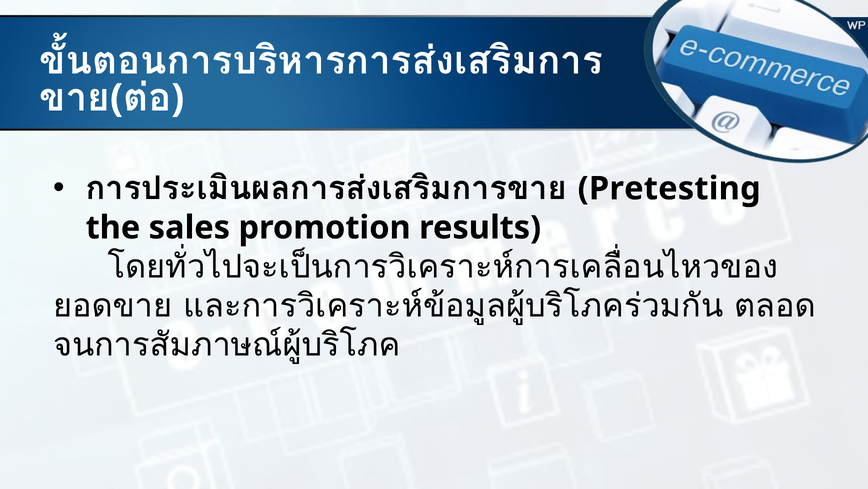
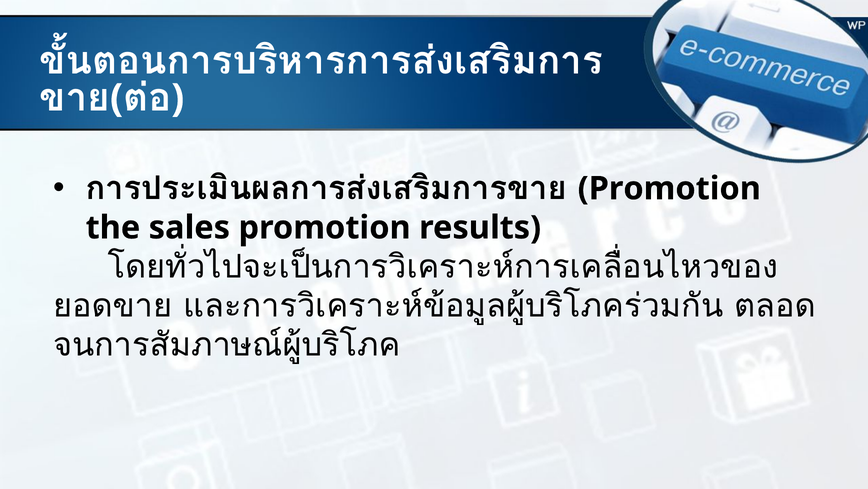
Pretesting at (669, 188): Pretesting -> Promotion
